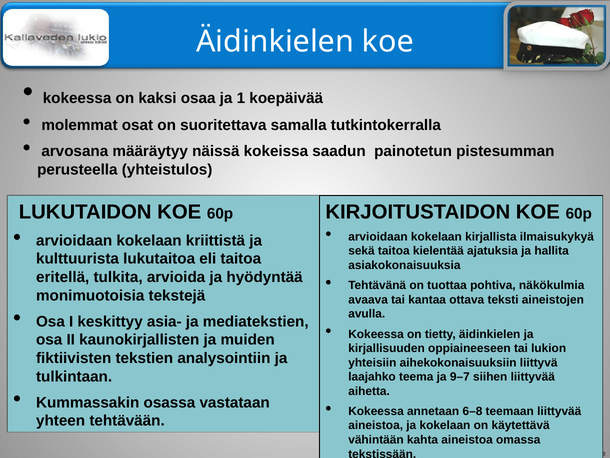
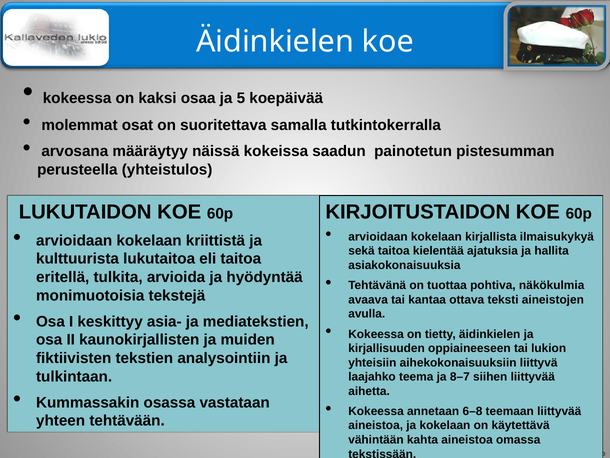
1: 1 -> 5
9–7: 9–7 -> 8–7
